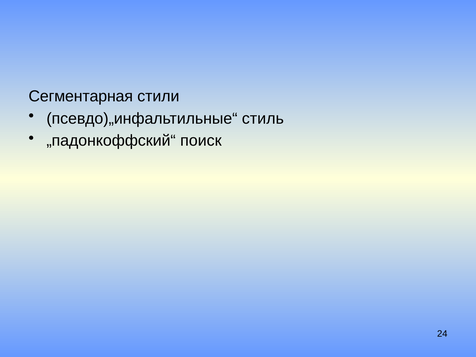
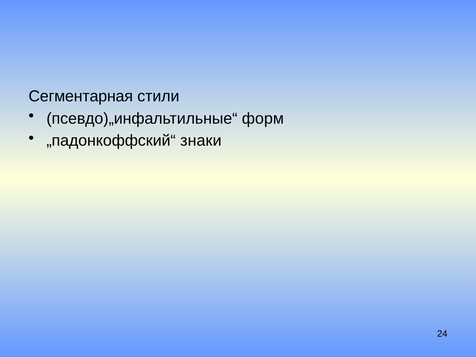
стиль: стиль -> форм
поиск: поиск -> знаки
